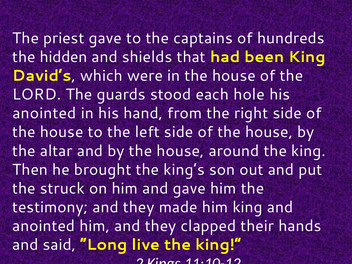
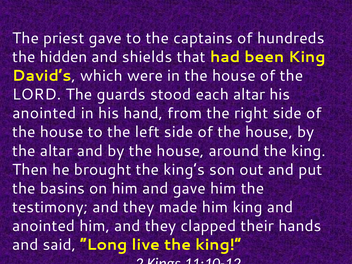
each hole: hole -> altar
struck: struck -> basins
